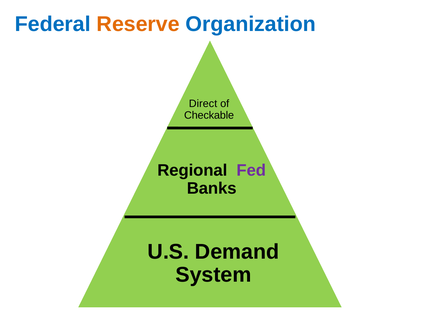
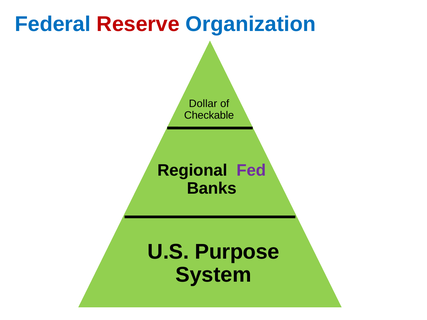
Reserve colour: orange -> red
Direct: Direct -> Dollar
Demand: Demand -> Purpose
